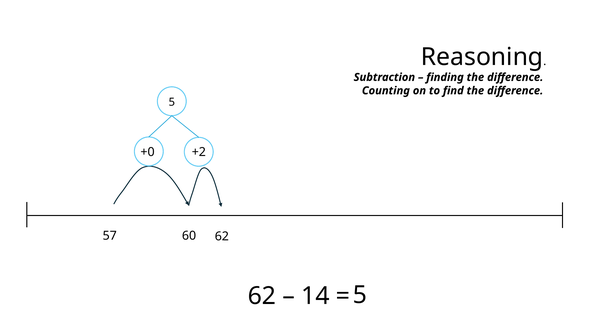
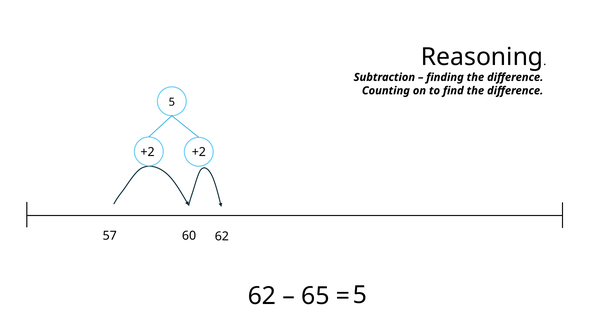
+0 at (148, 152): +0 -> +2
14: 14 -> 65
